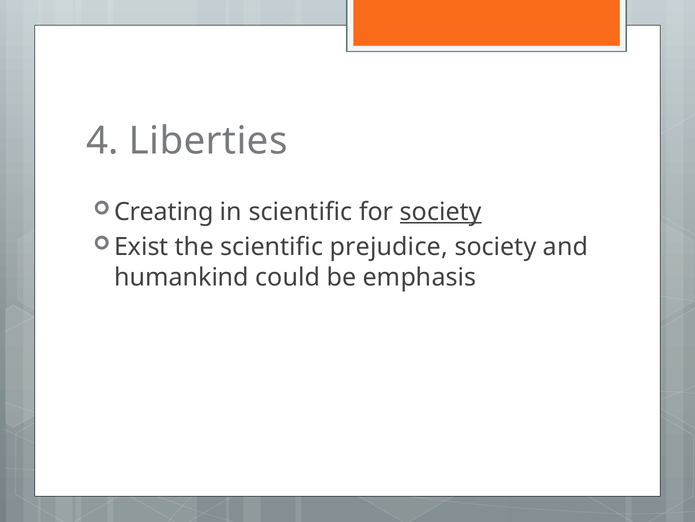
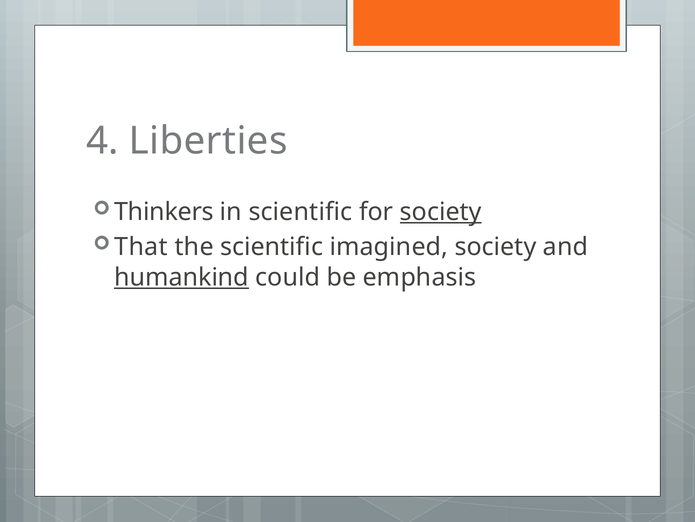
Creating: Creating -> Thinkers
Exist: Exist -> That
prejudice: prejudice -> imagined
humankind underline: none -> present
